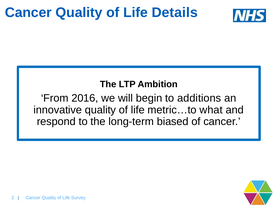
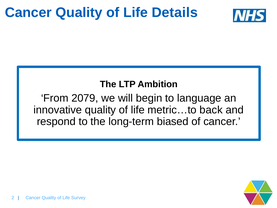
2016: 2016 -> 2079
additions: additions -> language
what: what -> back
